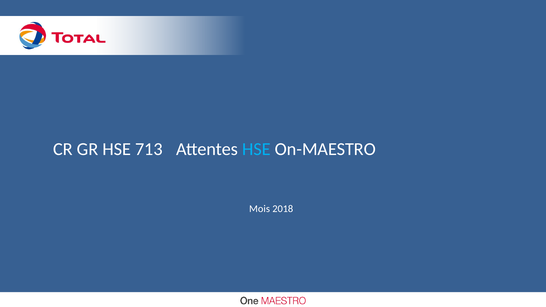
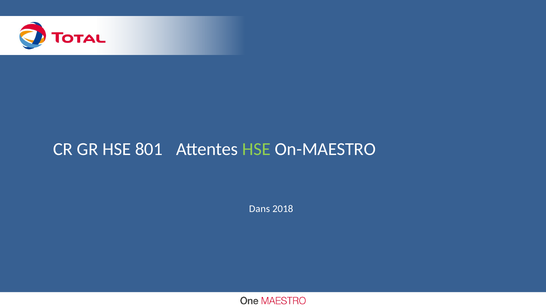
713: 713 -> 801
HSE at (256, 149) colour: light blue -> light green
Mois: Mois -> Dans
